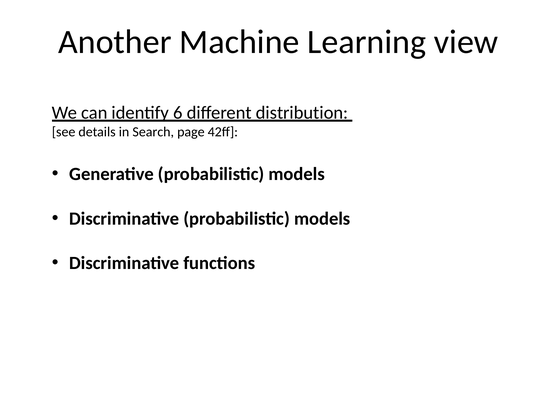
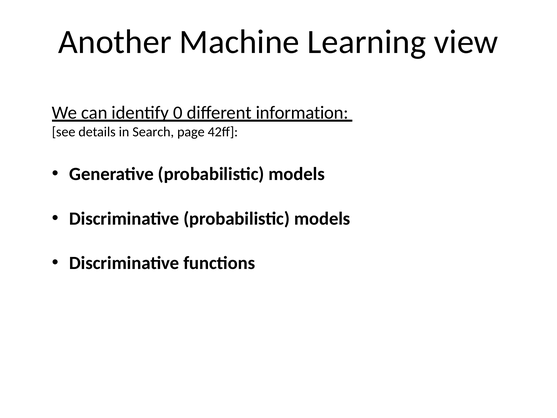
6: 6 -> 0
distribution: distribution -> information
